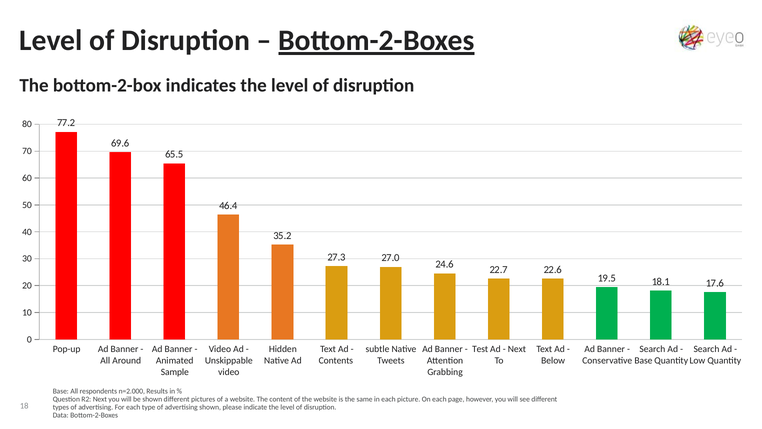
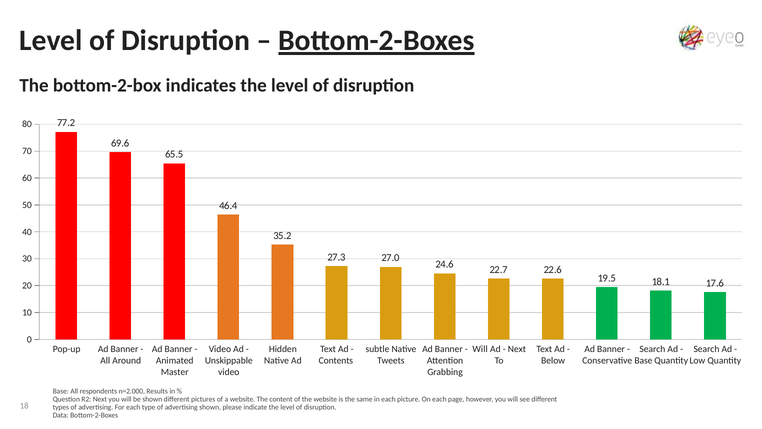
Test at (480, 349): Test -> Will
Sample: Sample -> Master
